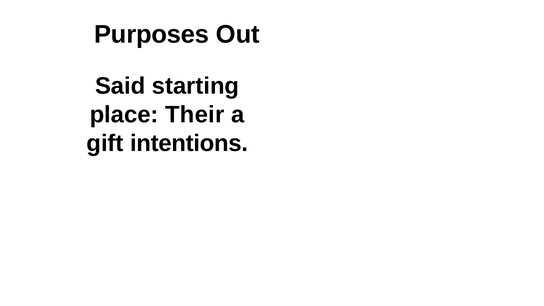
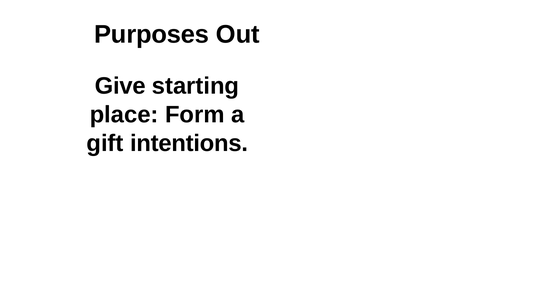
Said: Said -> Give
Their: Their -> Form
